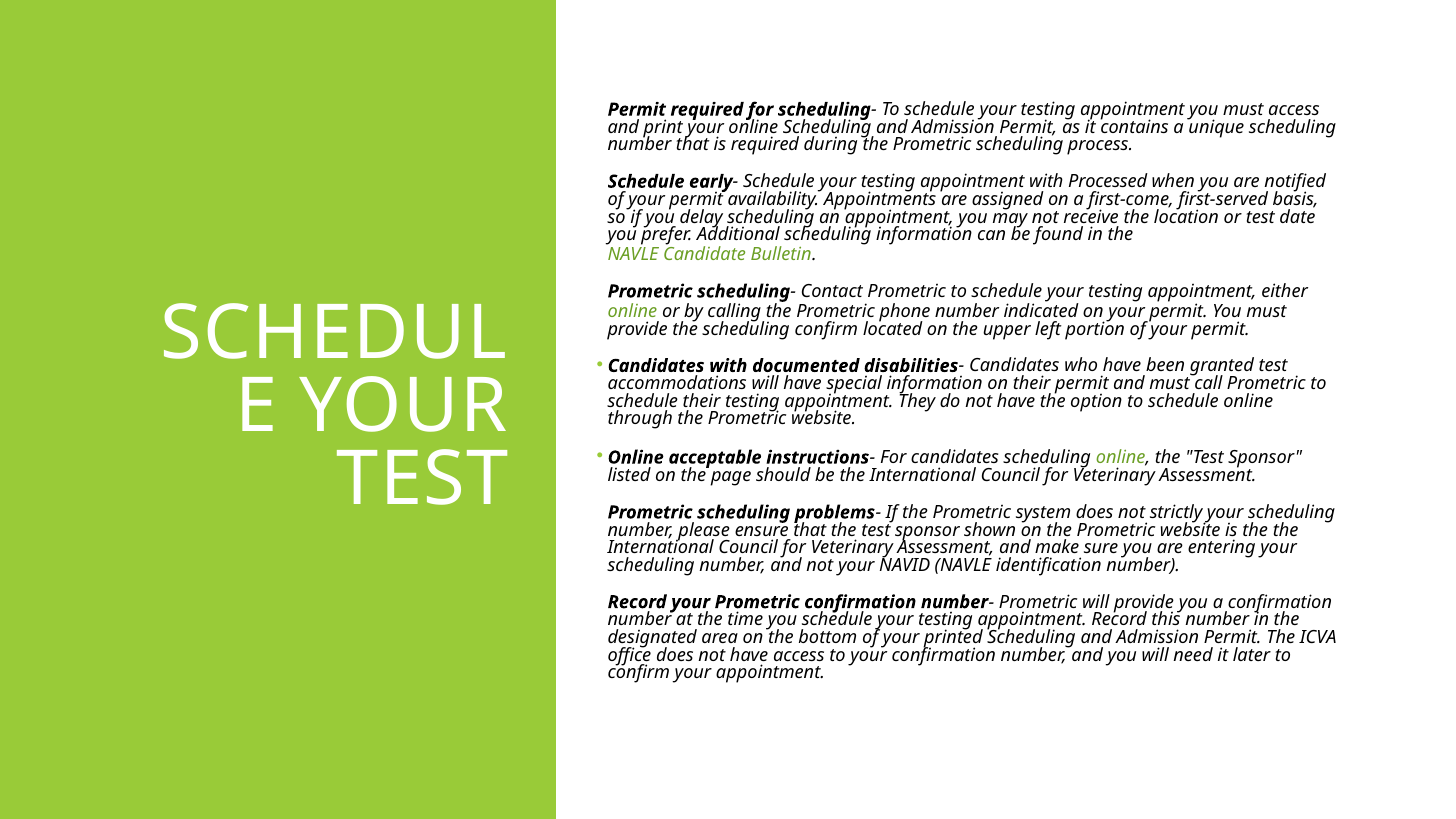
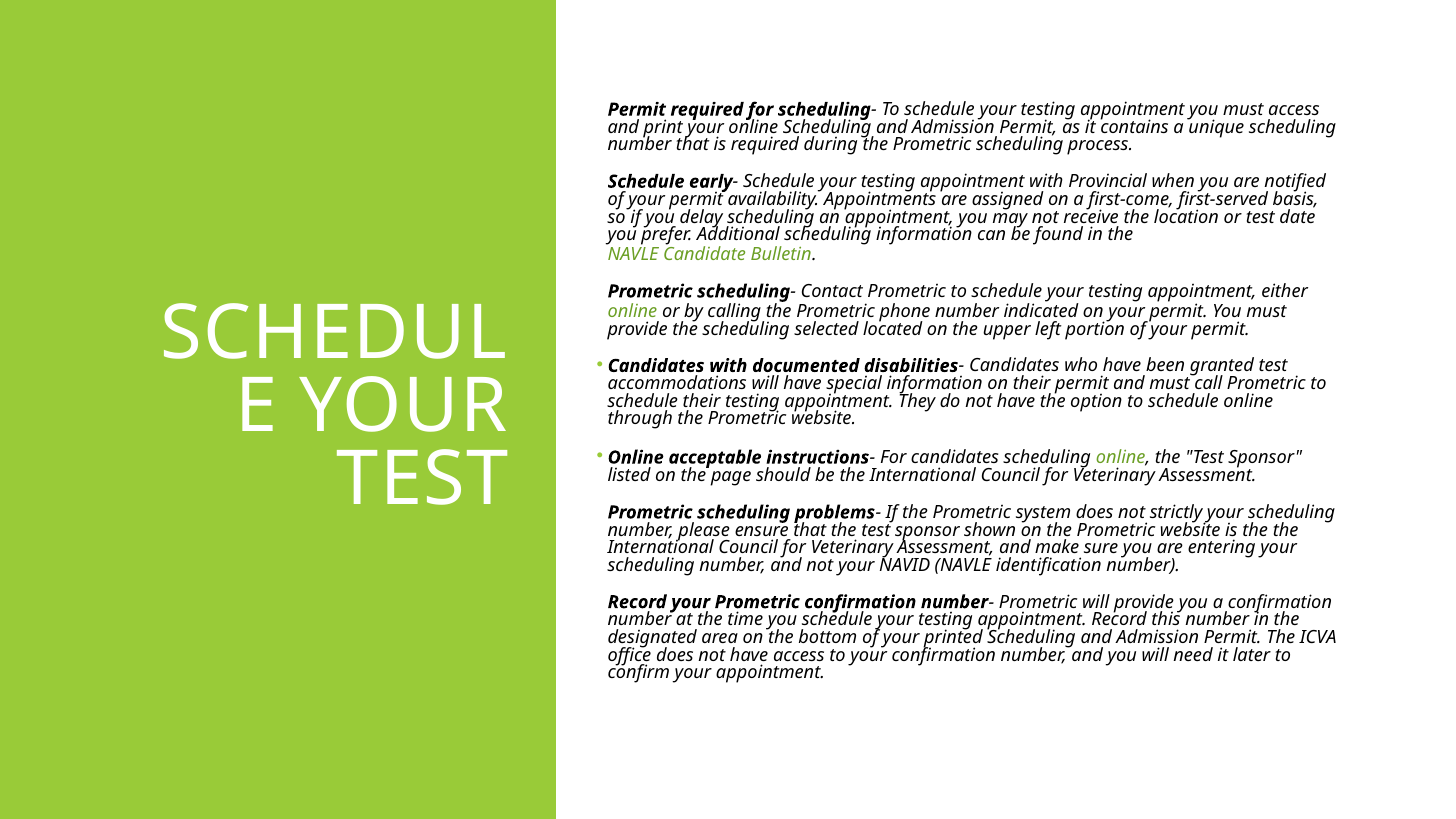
Processed: Processed -> Provincial
scheduling confirm: confirm -> selected
